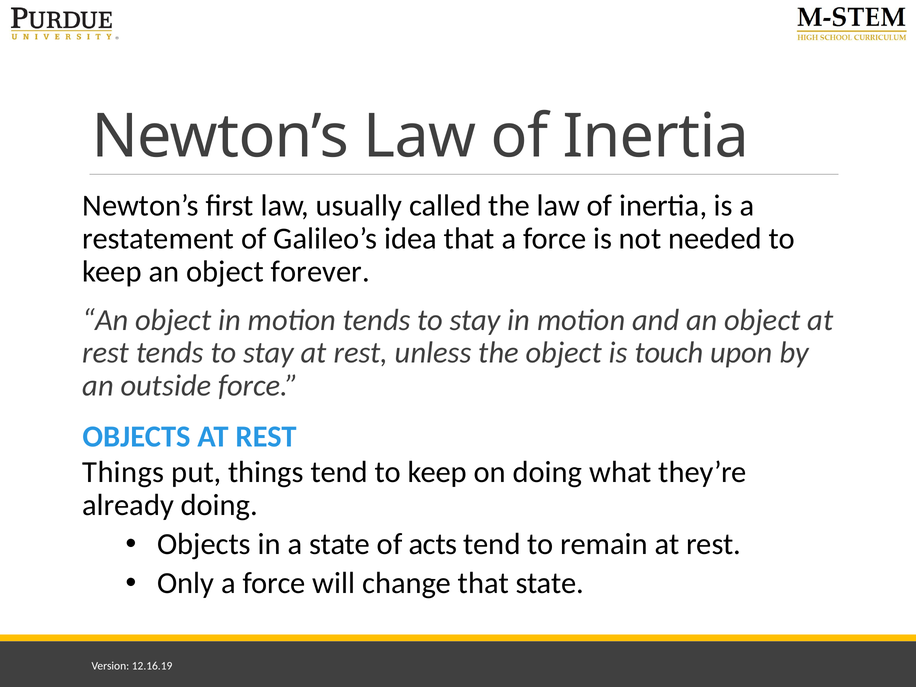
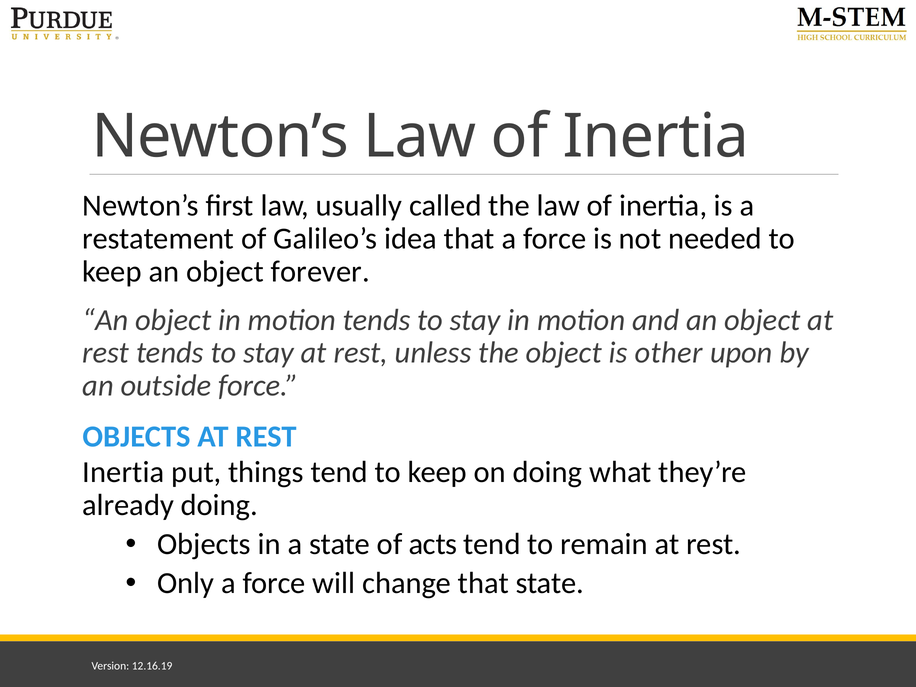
touch: touch -> other
Things at (123, 472): Things -> Inertia
